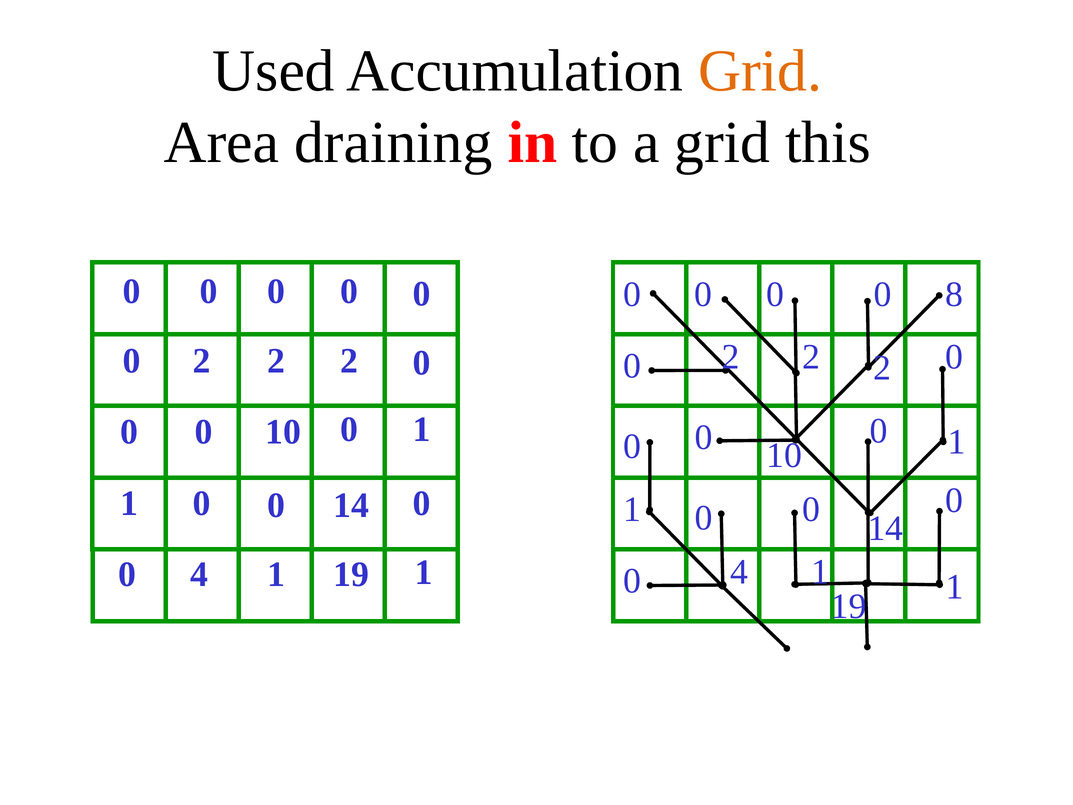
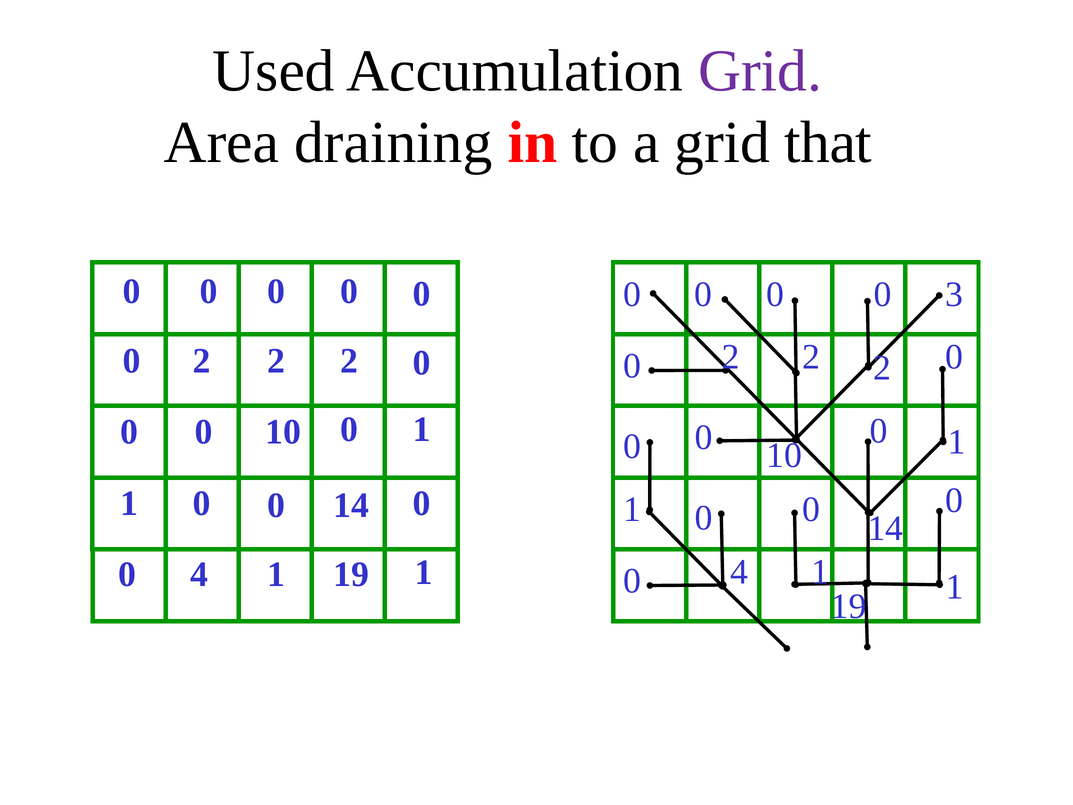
Grid at (760, 71) colour: orange -> purple
this: this -> that
8: 8 -> 3
